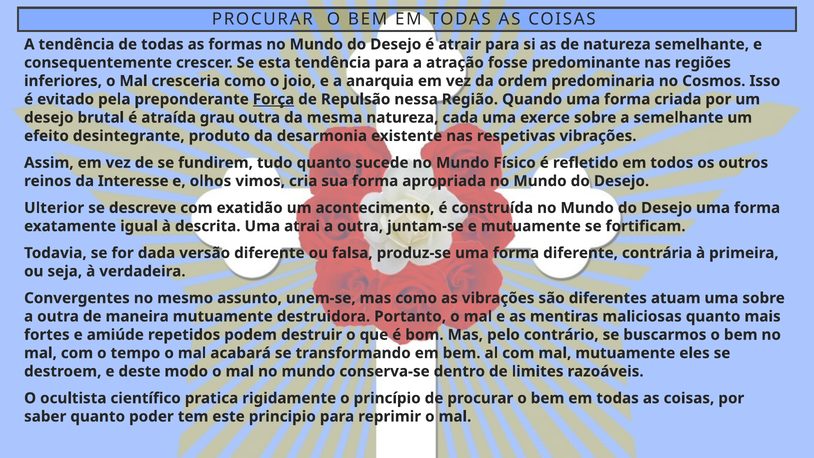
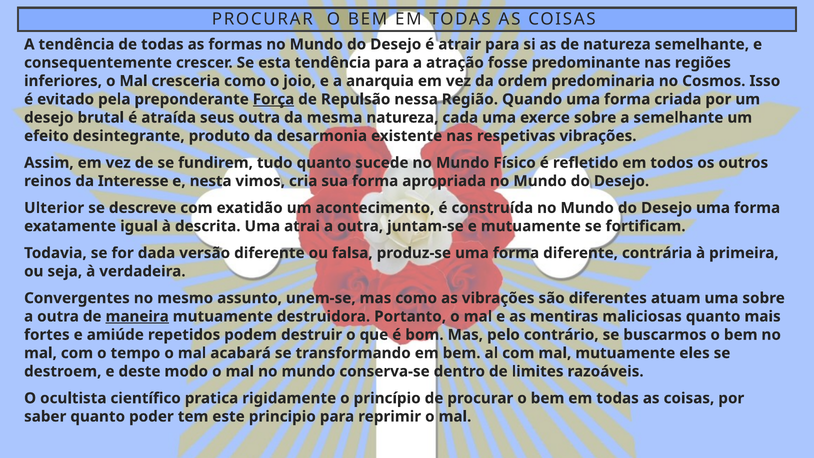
grau: grau -> seus
olhos: olhos -> nesta
maneira underline: none -> present
